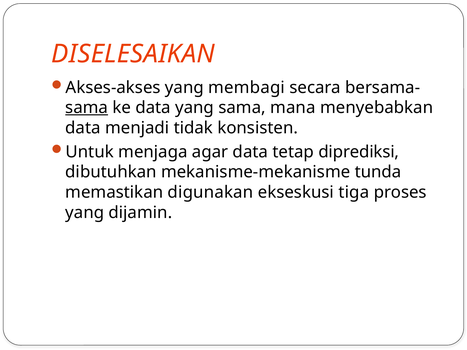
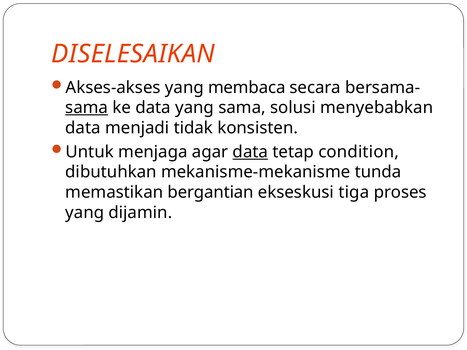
membagi: membagi -> membaca
mana: mana -> solusi
data at (250, 152) underline: none -> present
diprediksi: diprediksi -> condition
digunakan: digunakan -> bergantian
